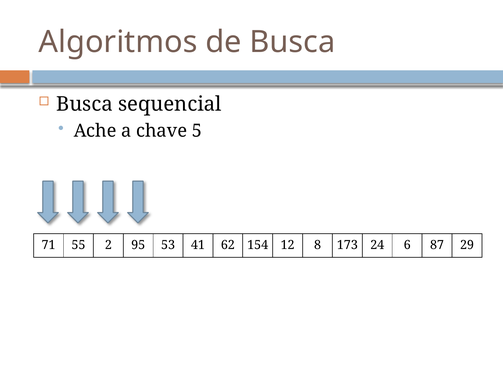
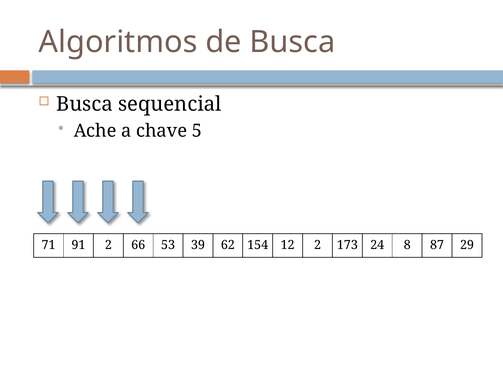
55: 55 -> 91
95: 95 -> 66
41: 41 -> 39
12 8: 8 -> 2
6: 6 -> 8
